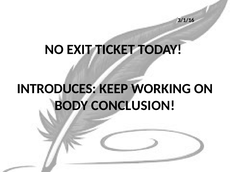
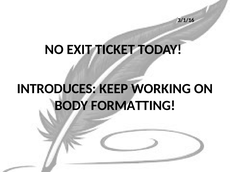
CONCLUSION: CONCLUSION -> FORMATTING
